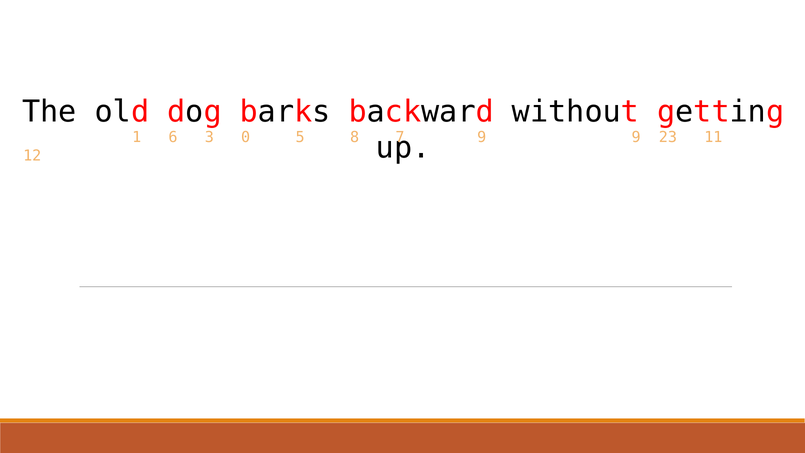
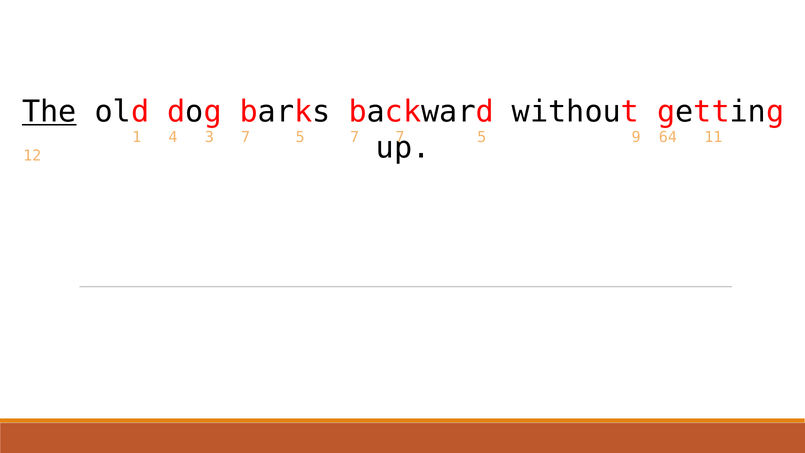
The underline: none -> present
6: 6 -> 4
3 0: 0 -> 7
5 8: 8 -> 7
9 at (482, 137): 9 -> 5
23: 23 -> 64
